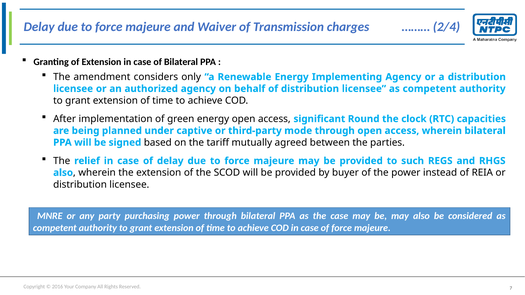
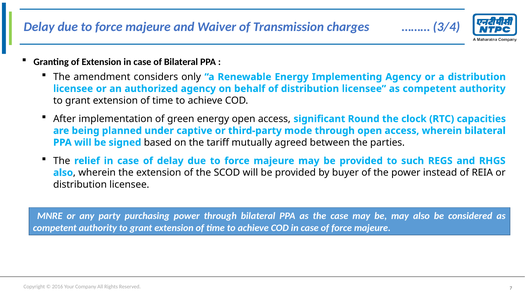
2/4: 2/4 -> 3/4
